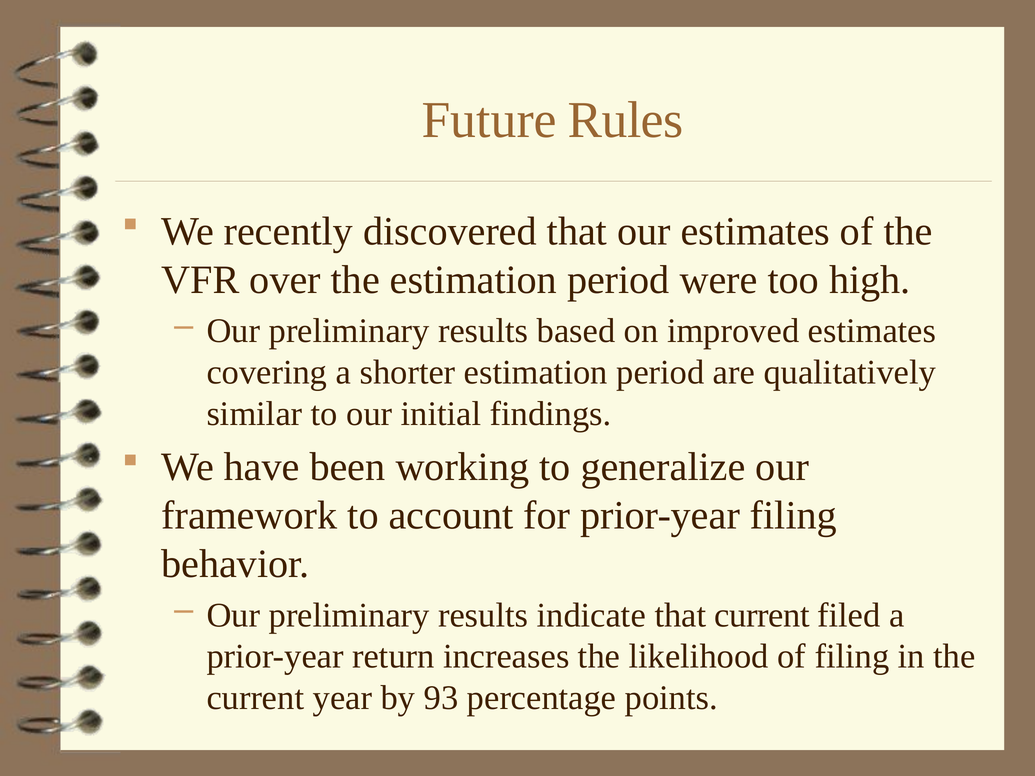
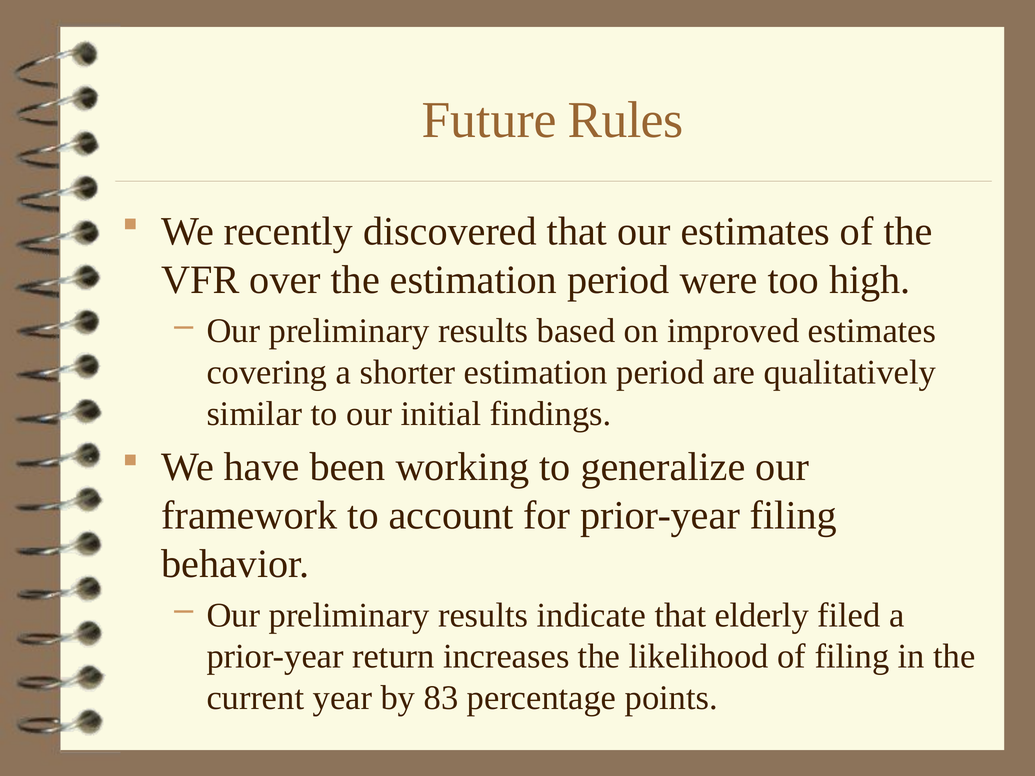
that current: current -> elderly
93: 93 -> 83
